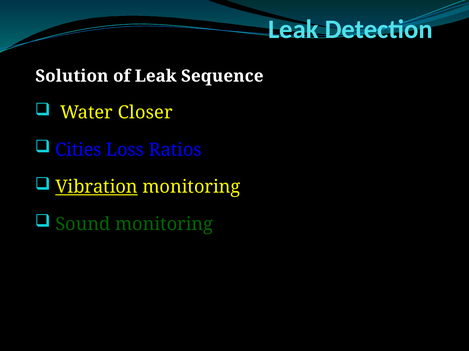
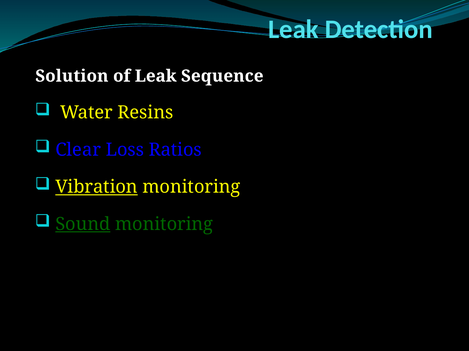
Closer: Closer -> Resins
Cities: Cities -> Clear
Sound underline: none -> present
